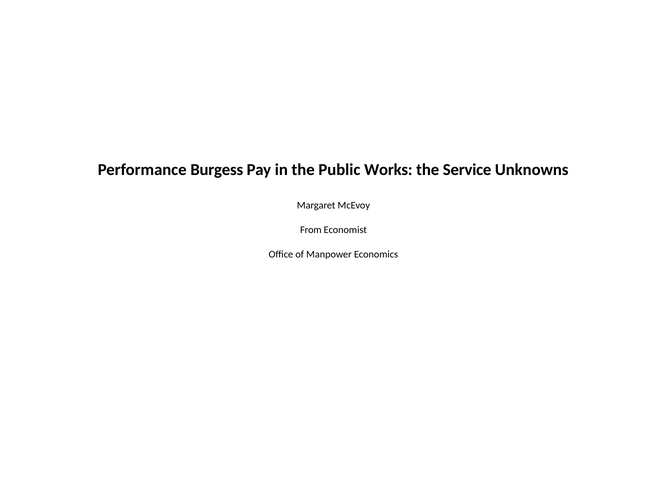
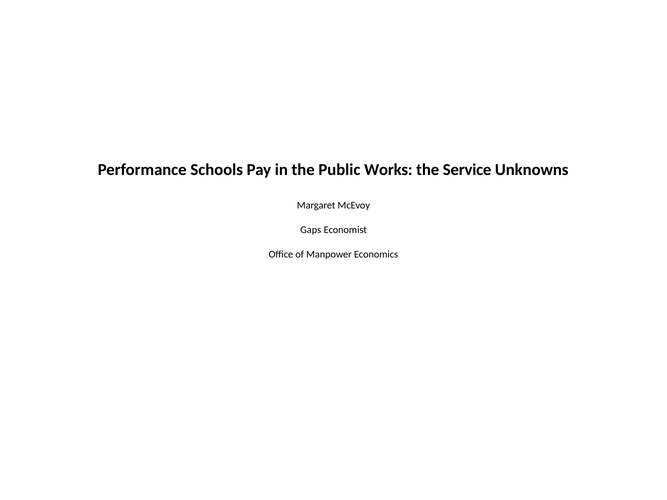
Burgess: Burgess -> Schools
From: From -> Gaps
